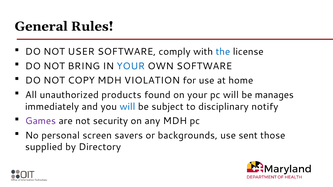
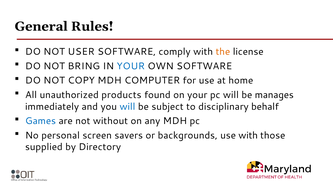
the colour: blue -> orange
VIOLATION: VIOLATION -> COMPUTER
notify: notify -> behalf
Games colour: purple -> blue
security: security -> without
use sent: sent -> with
